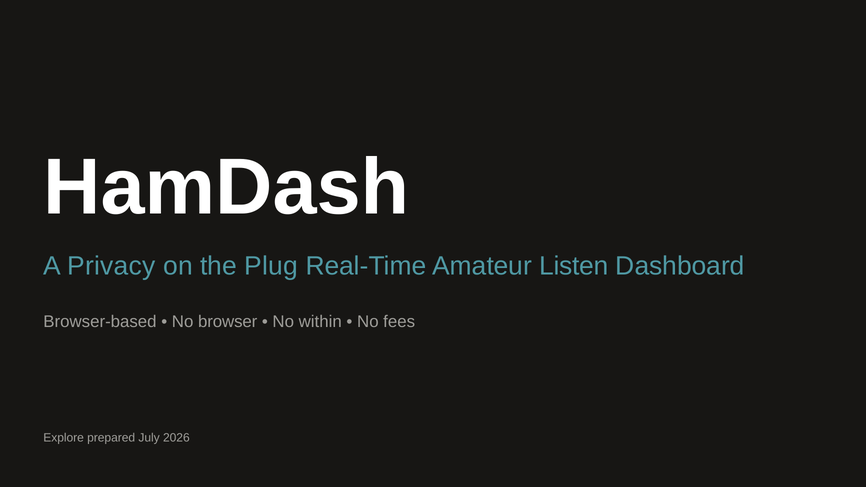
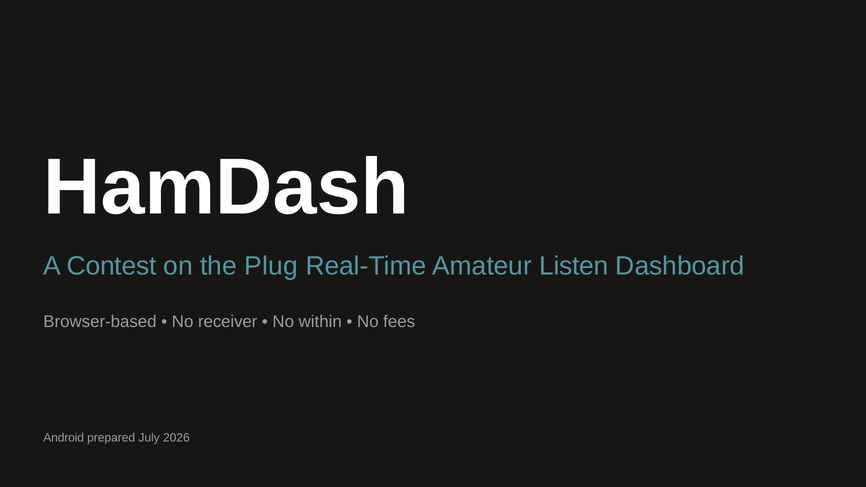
Privacy: Privacy -> Contest
browser: browser -> receiver
Explore: Explore -> Android
